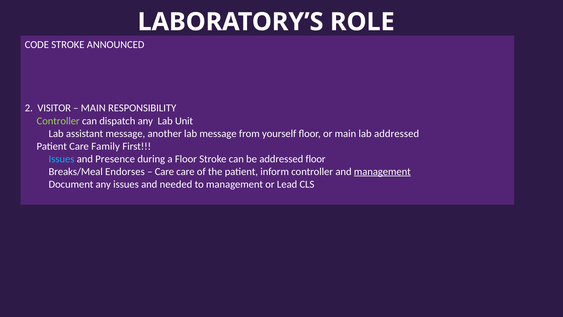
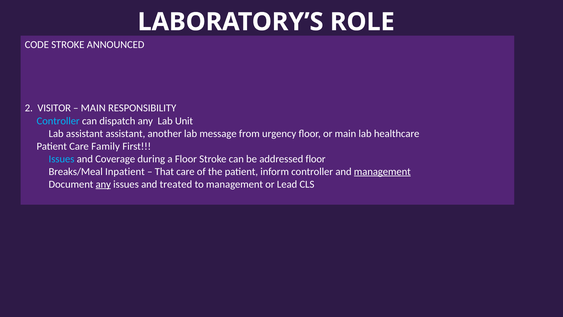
Controller at (58, 121) colour: light green -> light blue
assistant message: message -> assistant
yourself: yourself -> urgency
lab addressed: addressed -> healthcare
Presence: Presence -> Coverage
Endorses: Endorses -> Inpatient
Care at (164, 171): Care -> That
any at (103, 184) underline: none -> present
needed: needed -> treated
